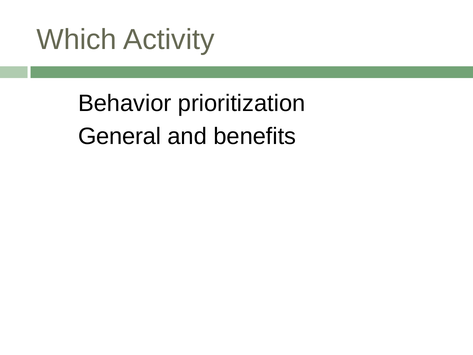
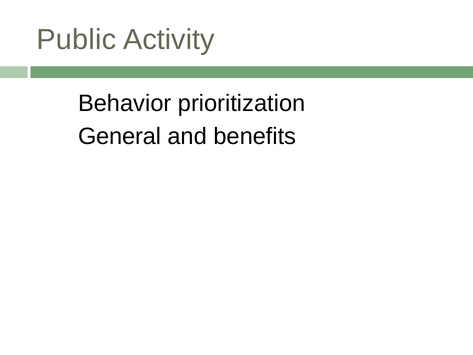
Which: Which -> Public
